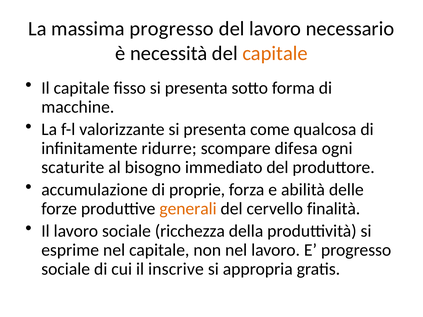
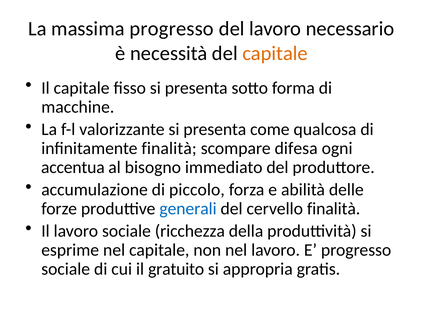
infinitamente ridurre: ridurre -> finalità
scaturite: scaturite -> accentua
proprie: proprie -> piccolo
generali colour: orange -> blue
inscrive: inscrive -> gratuito
